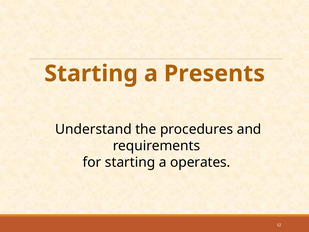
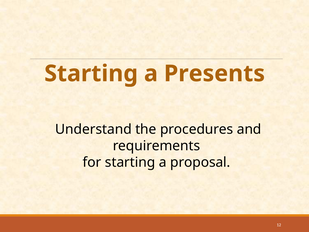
operates: operates -> proposal
